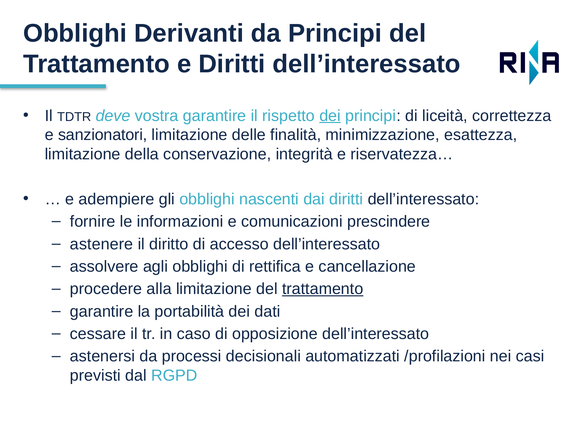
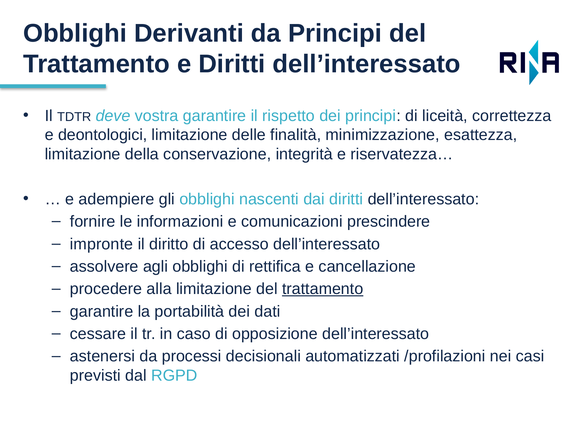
dei at (330, 116) underline: present -> none
sanzionatori: sanzionatori -> deontologici
astenere: astenere -> impronte
